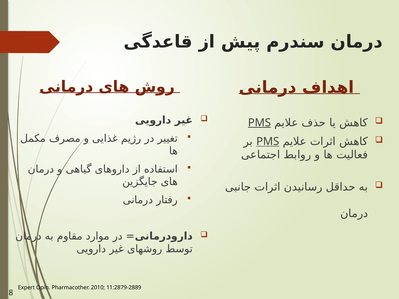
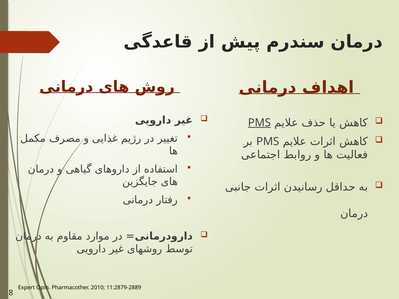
PMS at (268, 142) underline: present -> none
